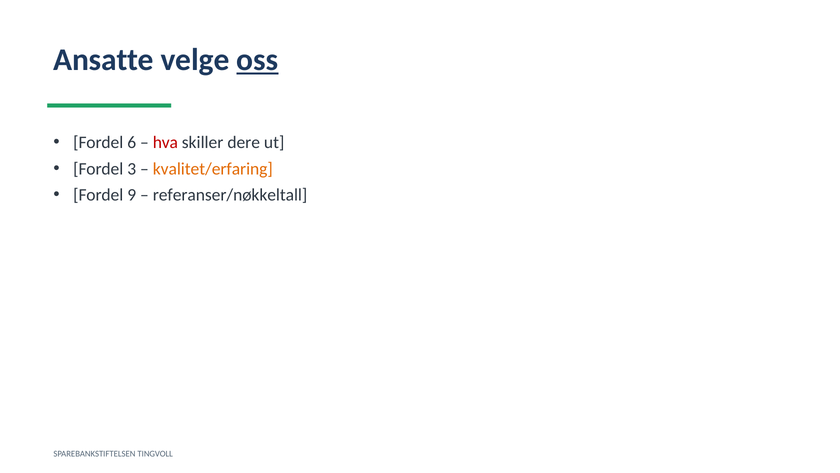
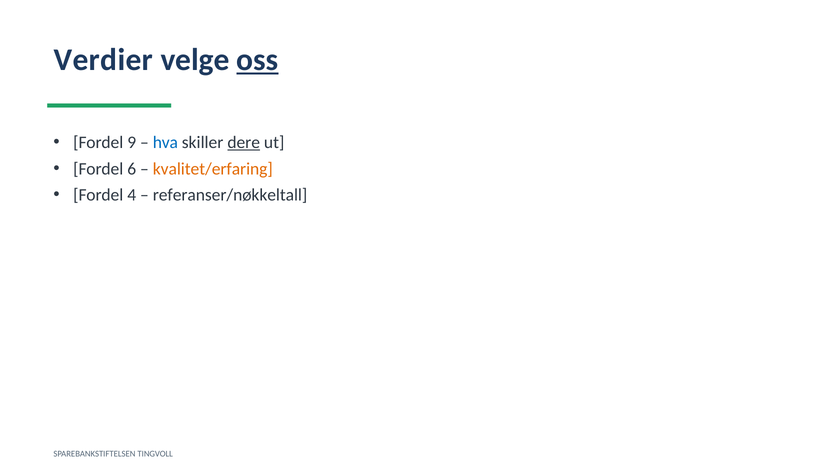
Ansatte: Ansatte -> Verdier
6: 6 -> 9
hva colour: red -> blue
dere underline: none -> present
3: 3 -> 6
9: 9 -> 4
